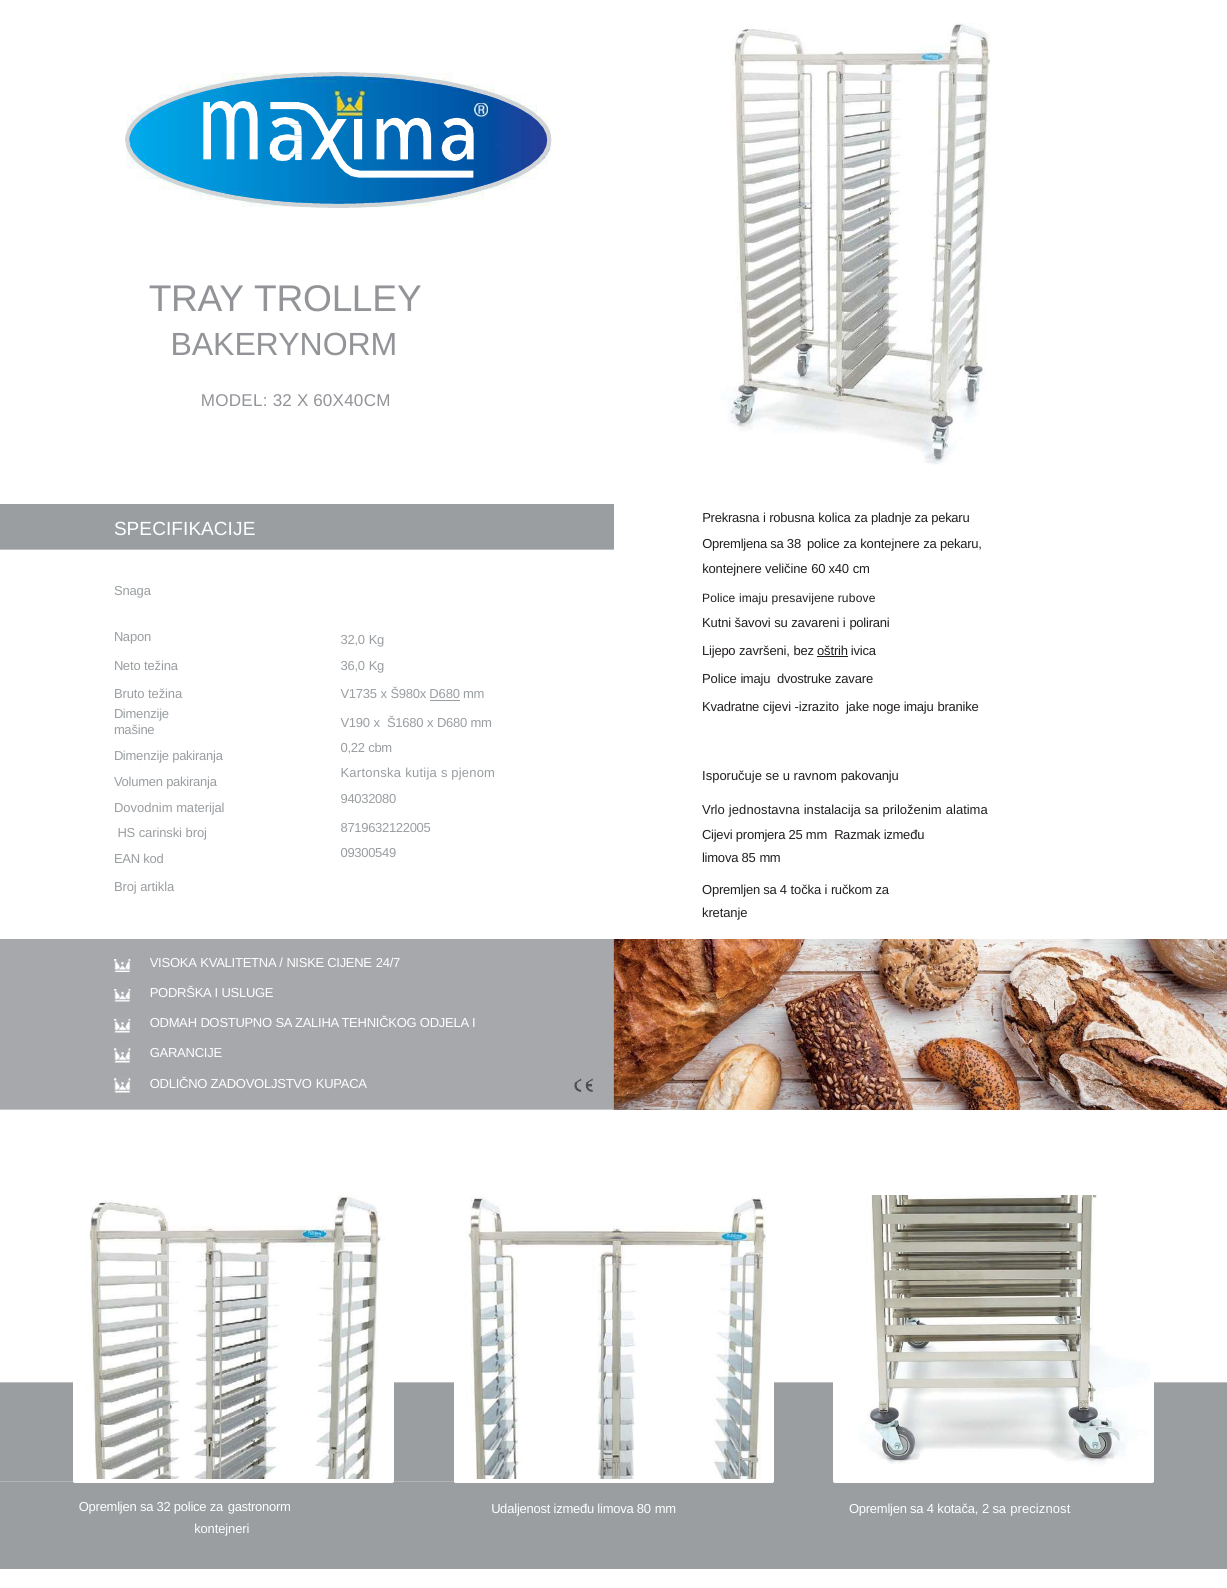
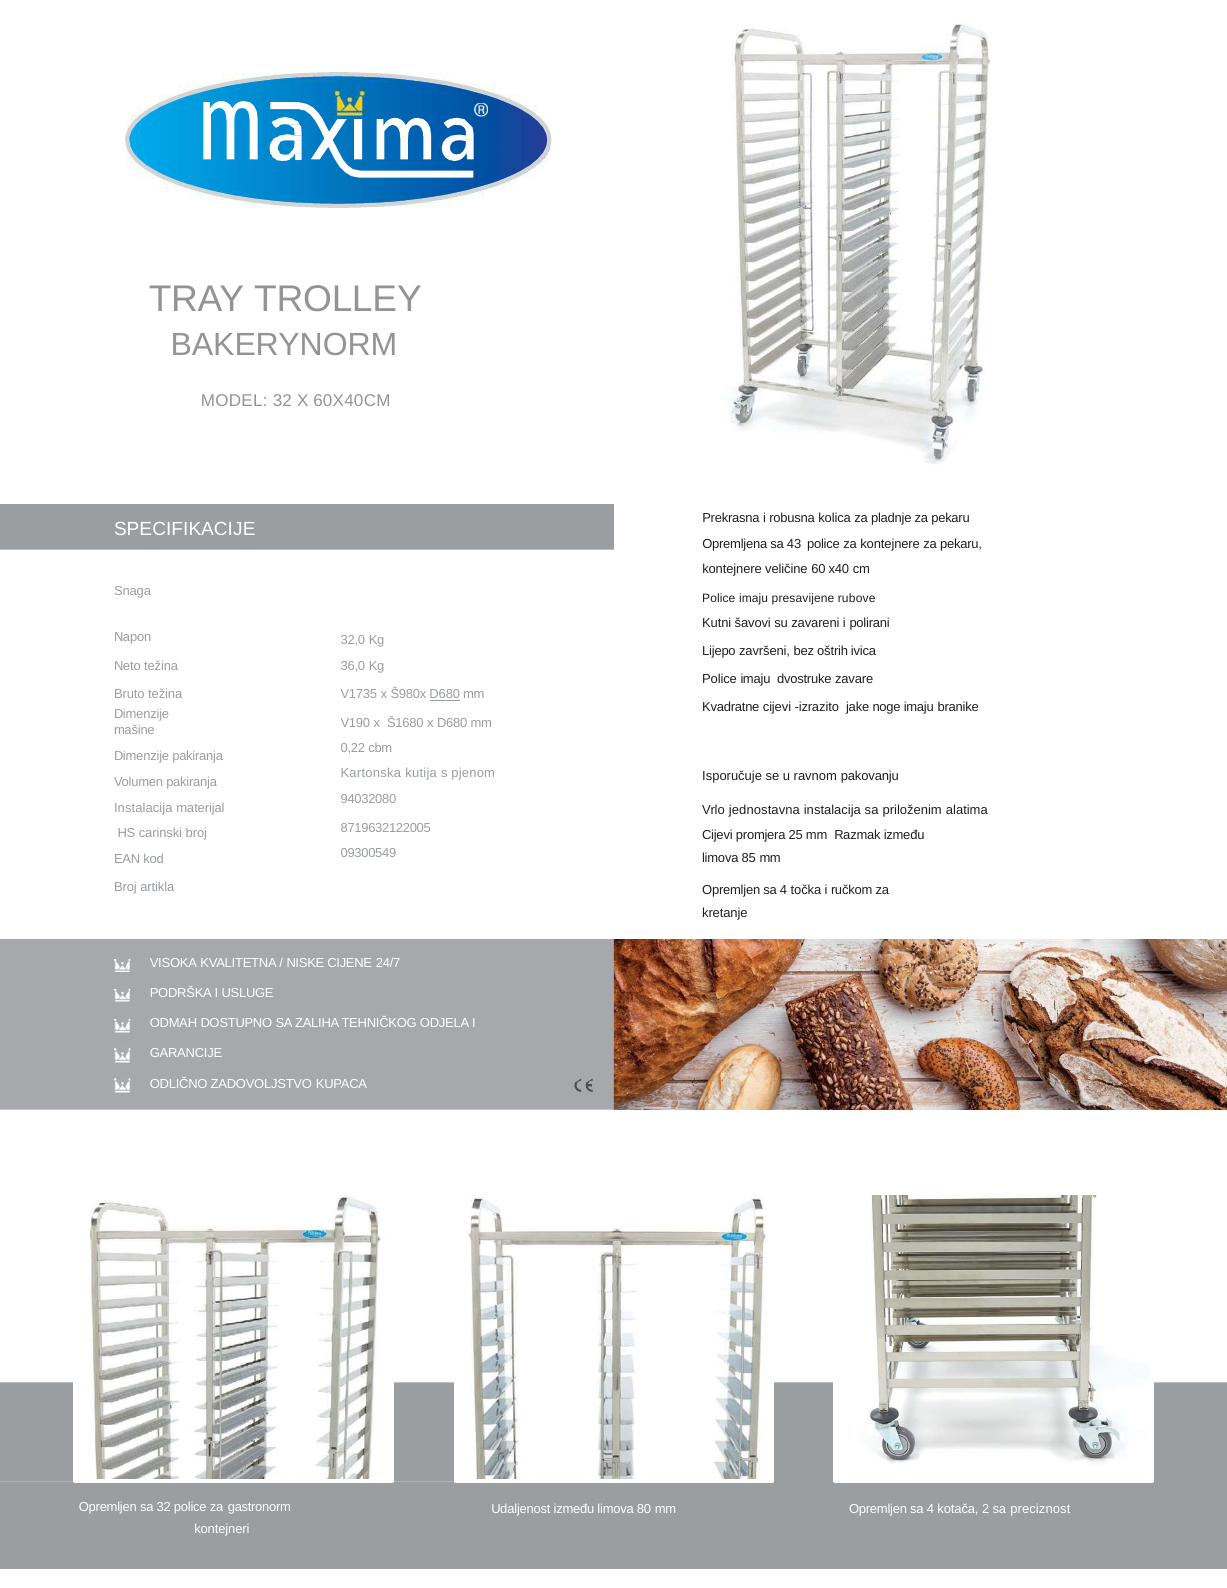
38: 38 -> 43
oštrih underline: present -> none
Dovodnim at (143, 808): Dovodnim -> Instalacija
